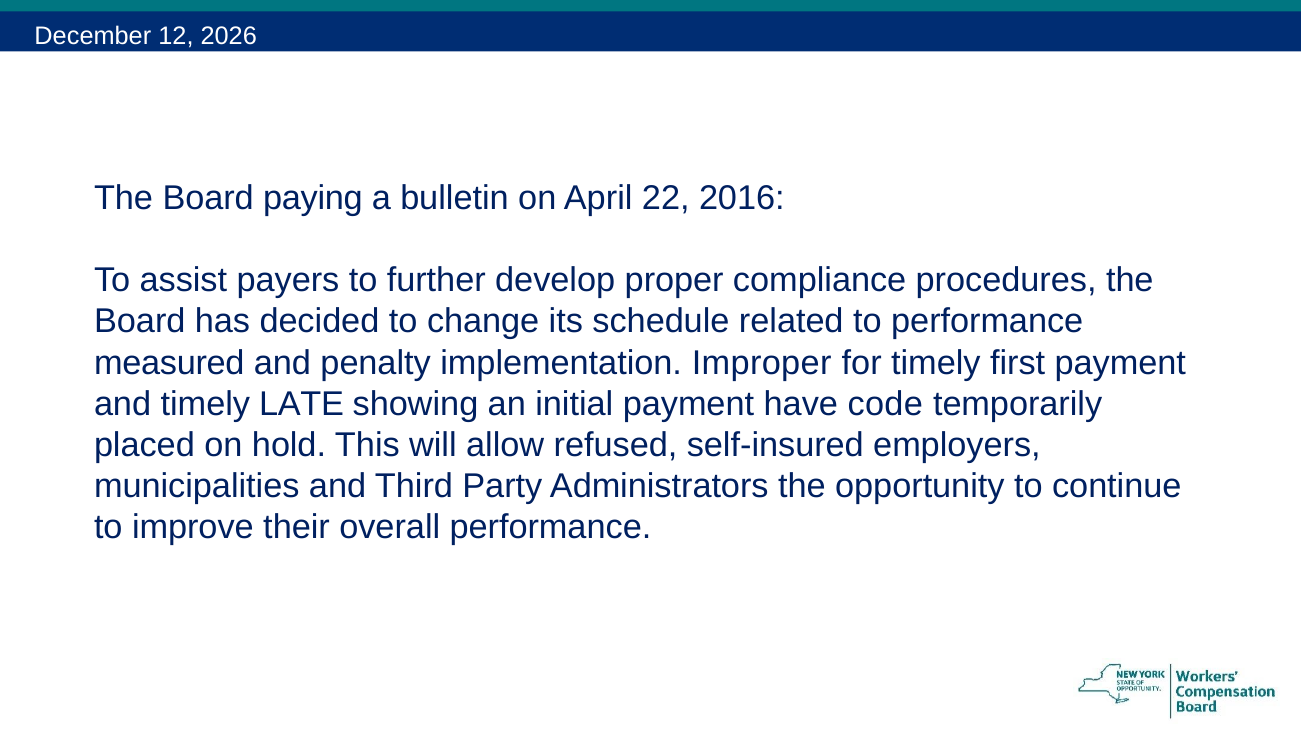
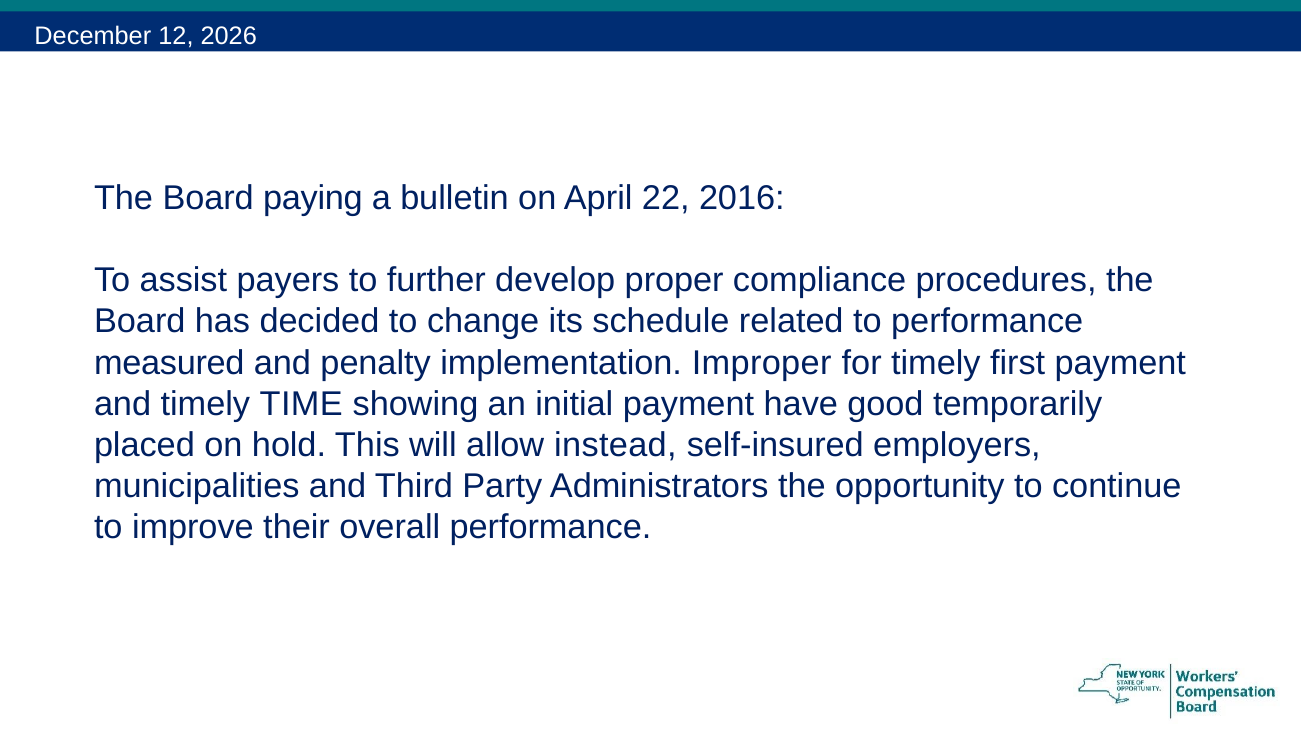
LATE: LATE -> TIME
code: code -> good
refused: refused -> instead
